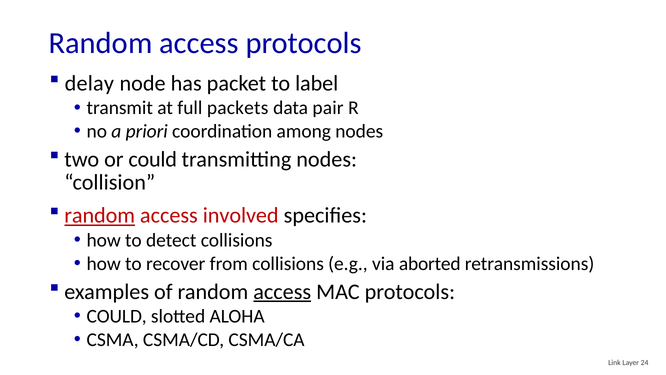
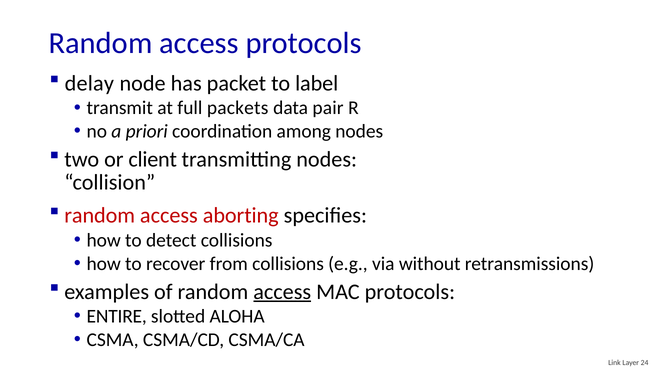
or could: could -> client
random at (100, 215) underline: present -> none
involved: involved -> aborting
aborted: aborted -> without
COULD at (117, 316): COULD -> ENTIRE
